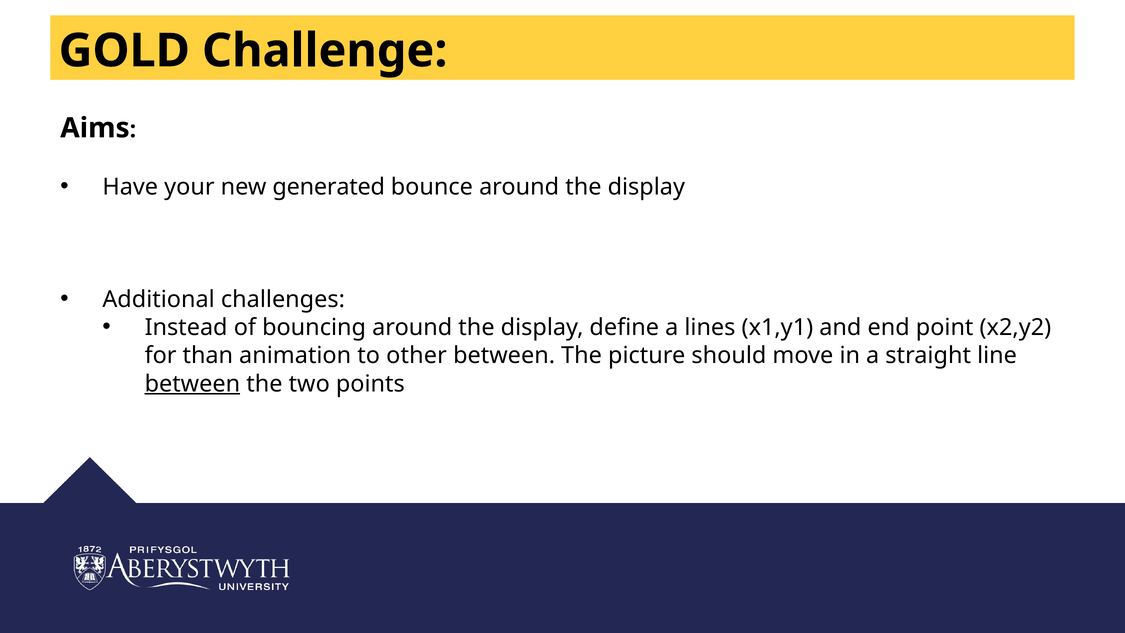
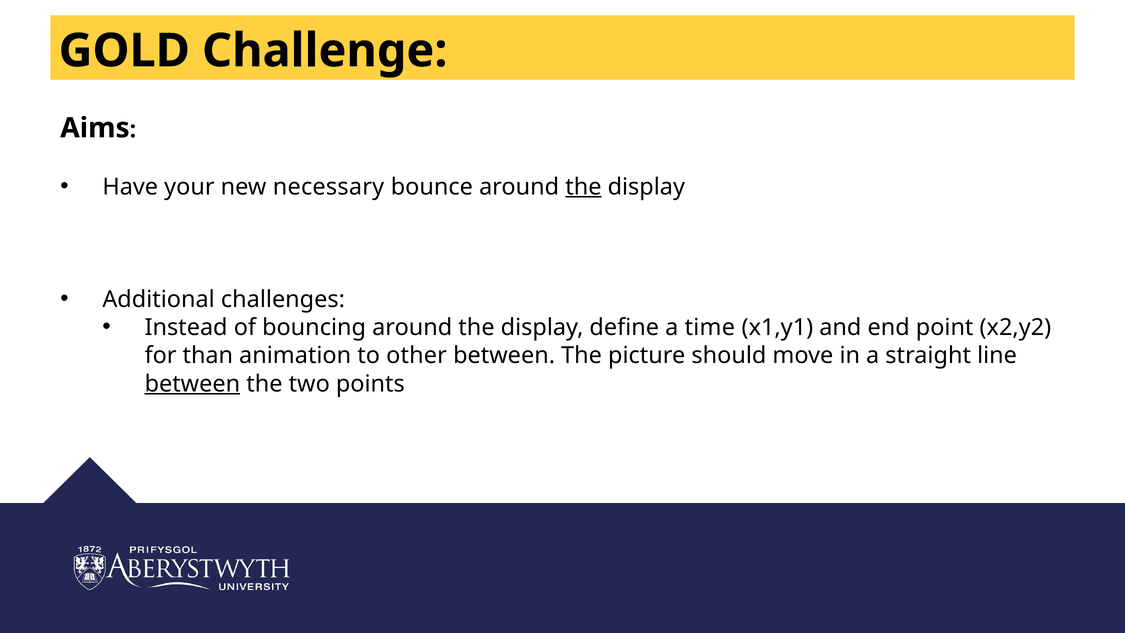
generated: generated -> necessary
the at (583, 187) underline: none -> present
lines: lines -> time
